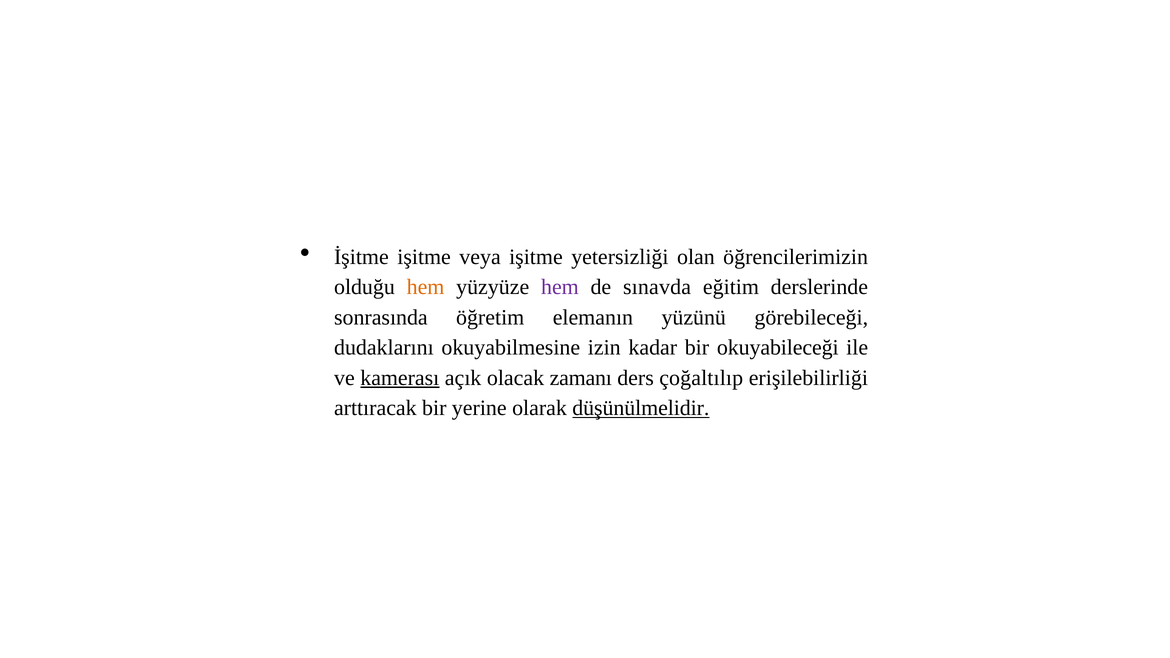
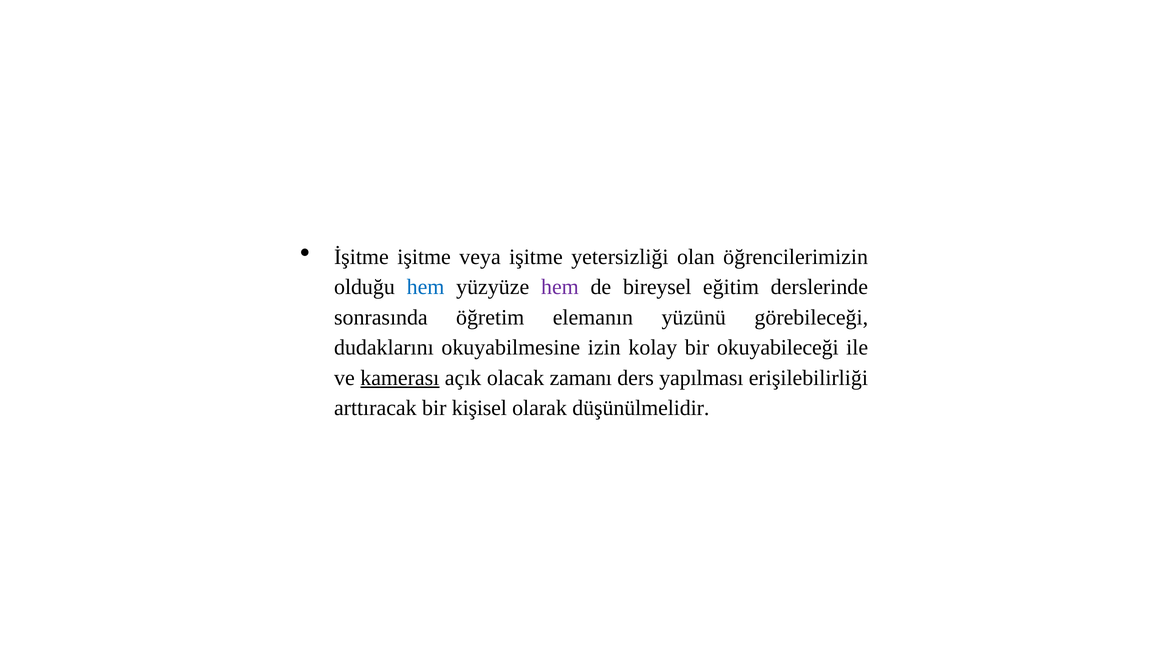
hem at (426, 287) colour: orange -> blue
sınavda: sınavda -> bireysel
kadar: kadar -> kolay
çoğaltılıp: çoğaltılıp -> yapılması
yerine: yerine -> kişisel
düşünülmelidir underline: present -> none
